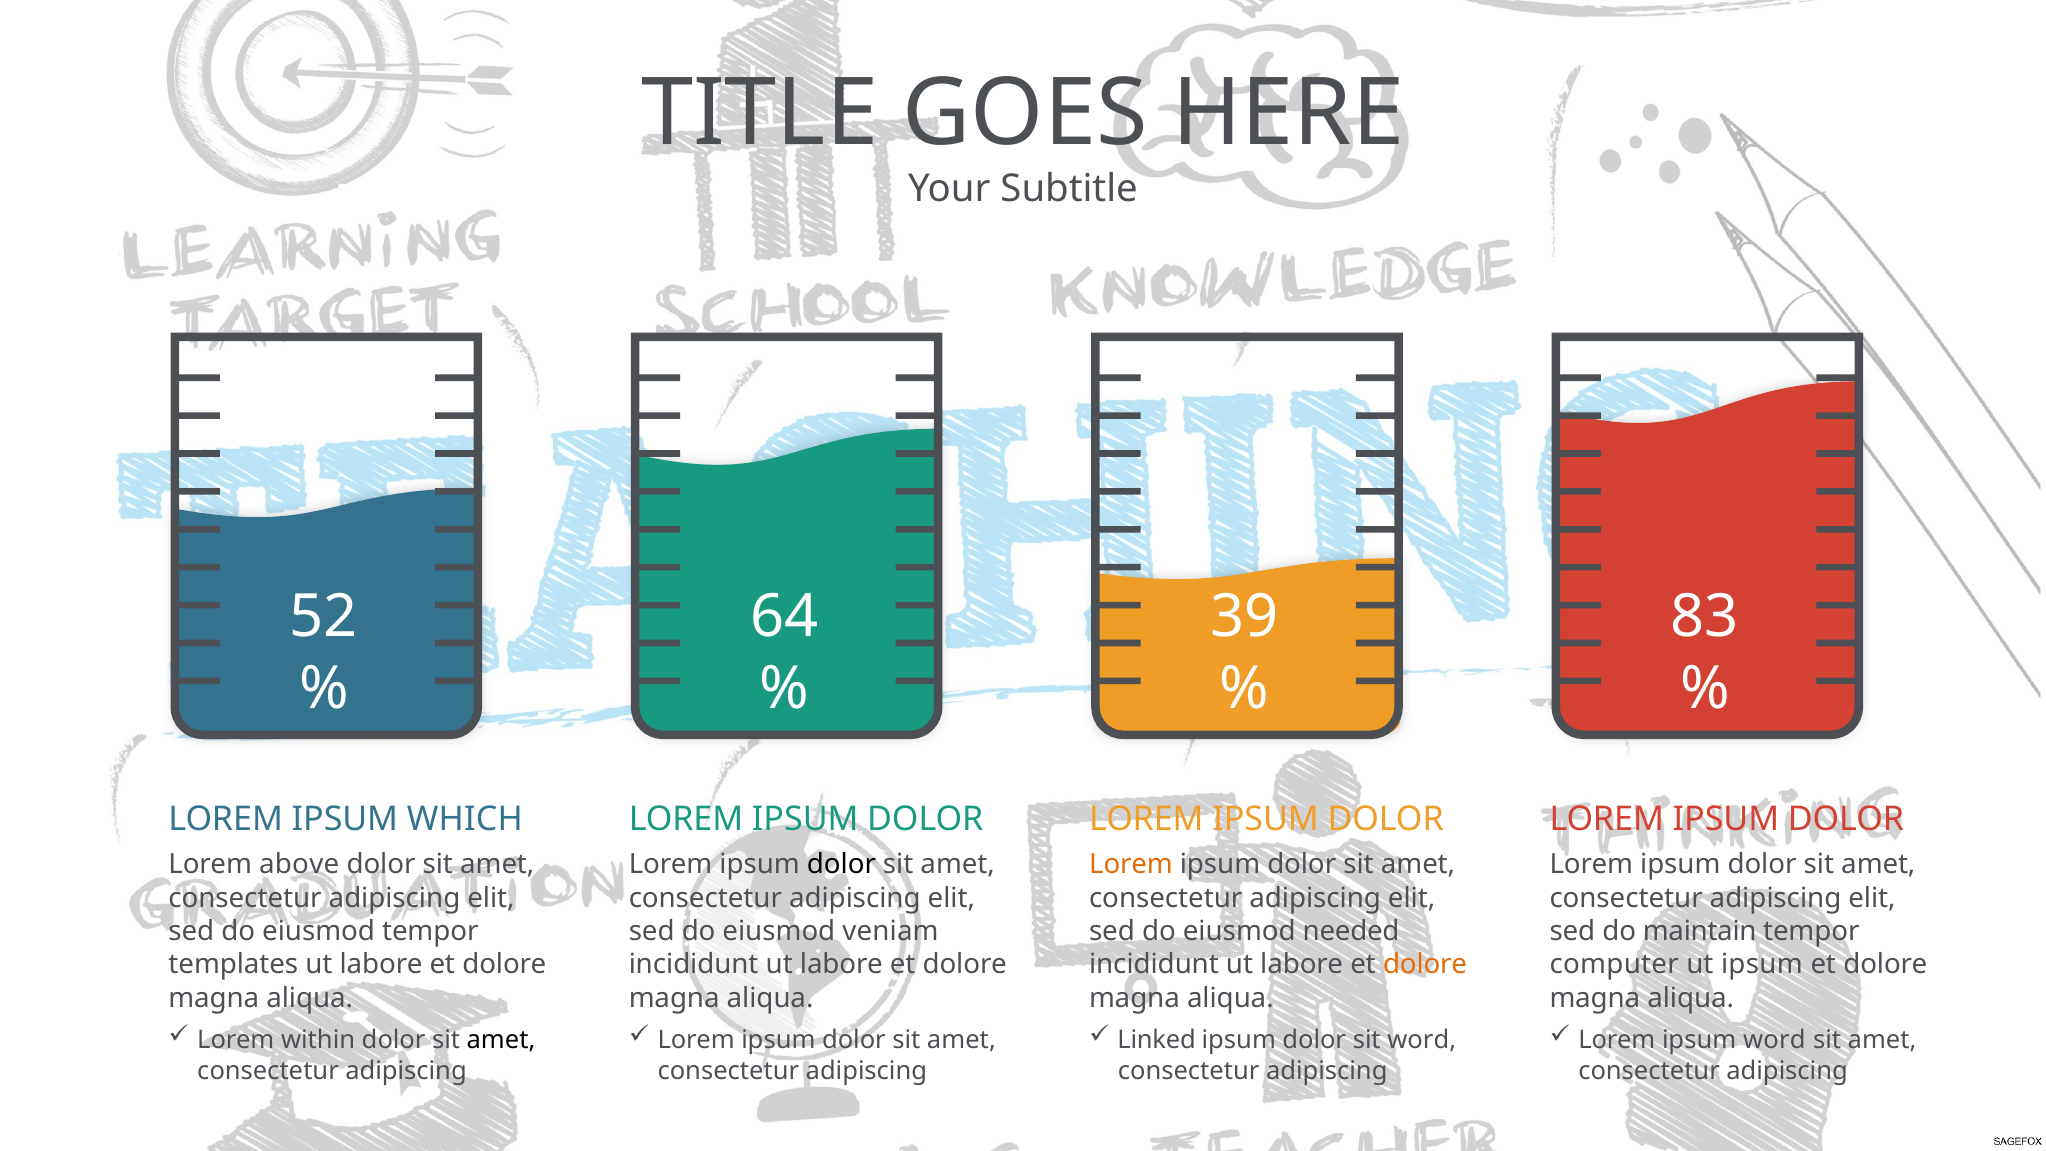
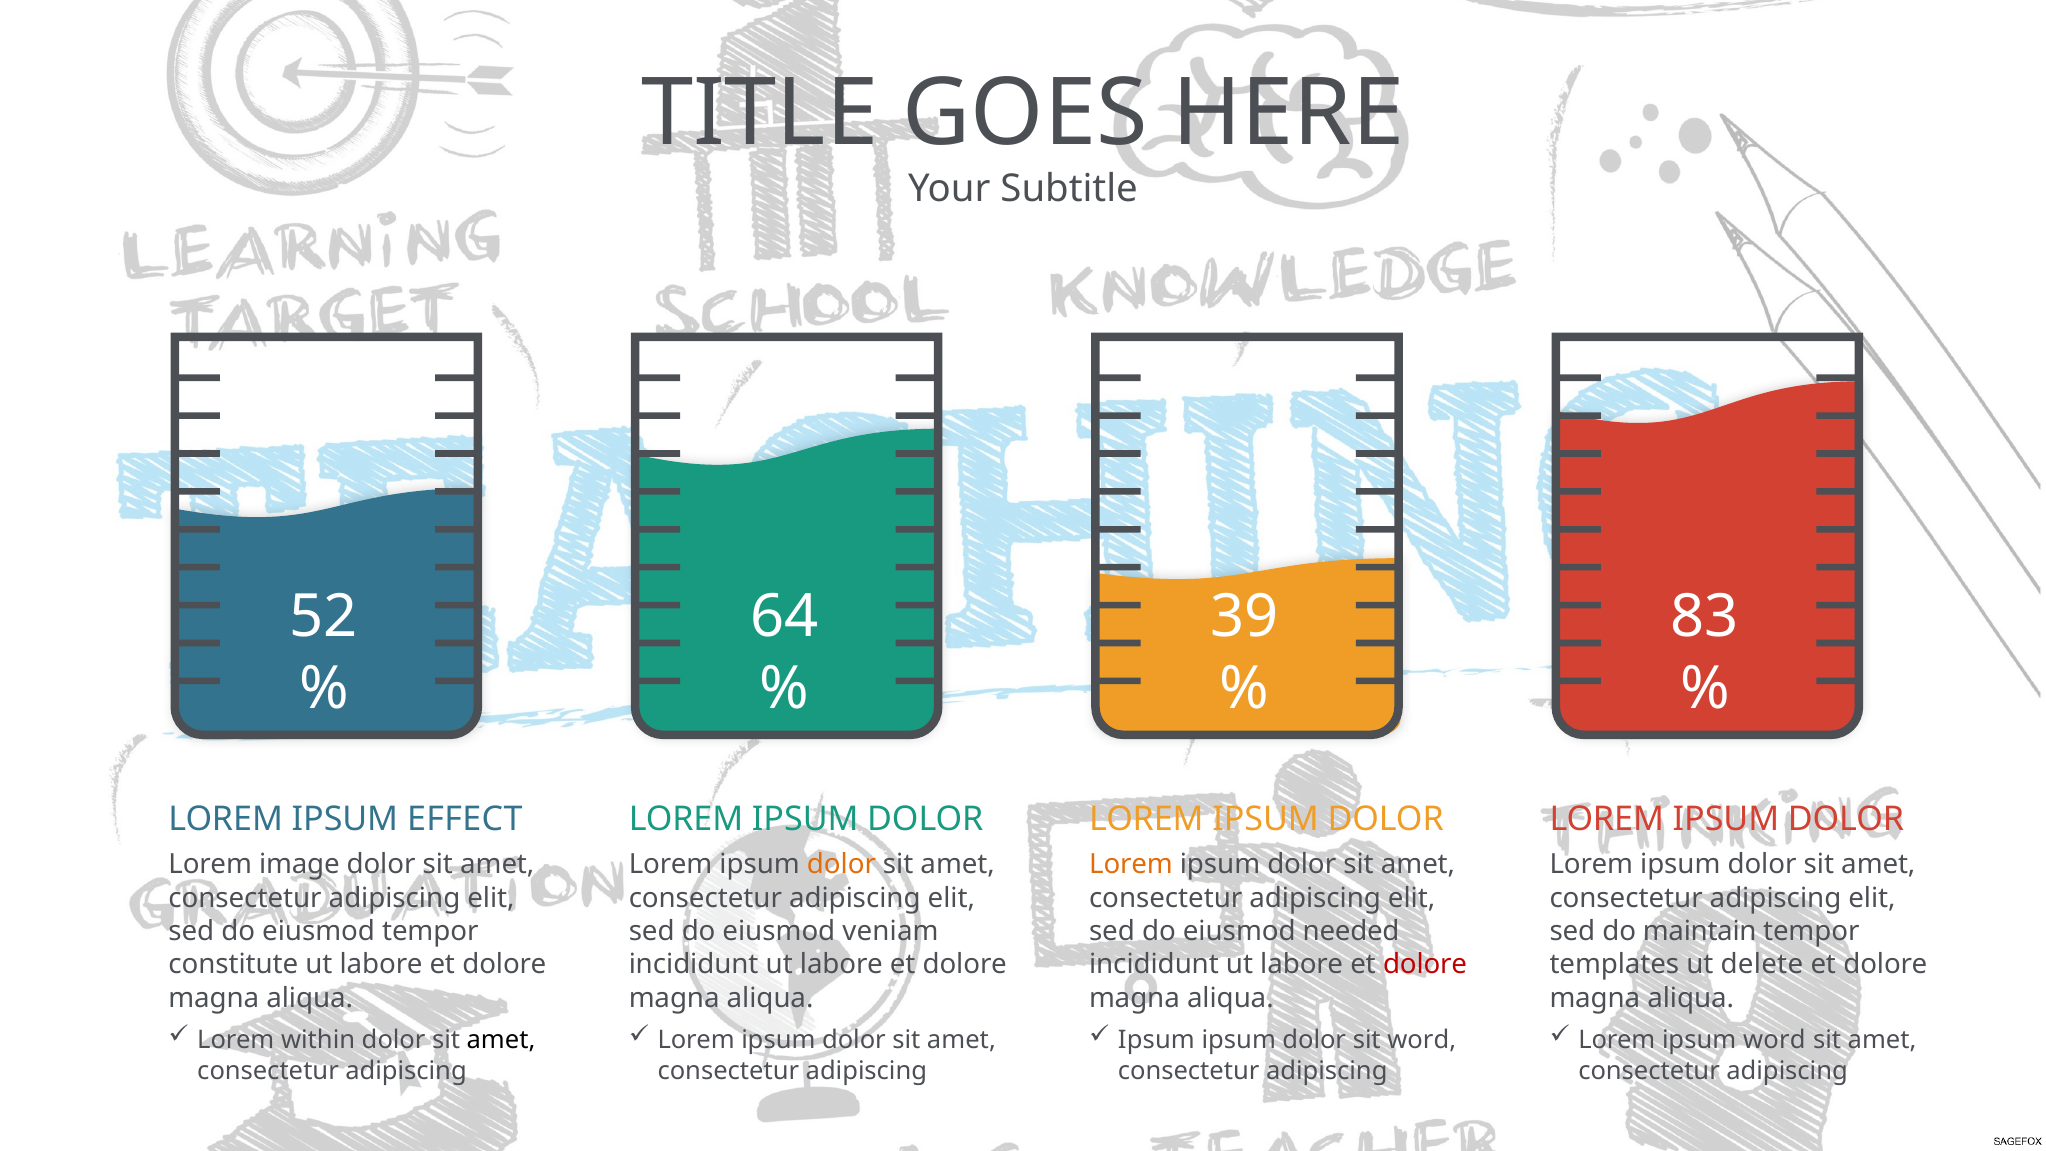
WHICH: WHICH -> EFFECT
above: above -> image
dolor at (841, 865) colour: black -> orange
templates: templates -> constitute
dolore at (1425, 964) colour: orange -> red
computer: computer -> templates
ut ipsum: ipsum -> delete
Linked at (1157, 1040): Linked -> Ipsum
